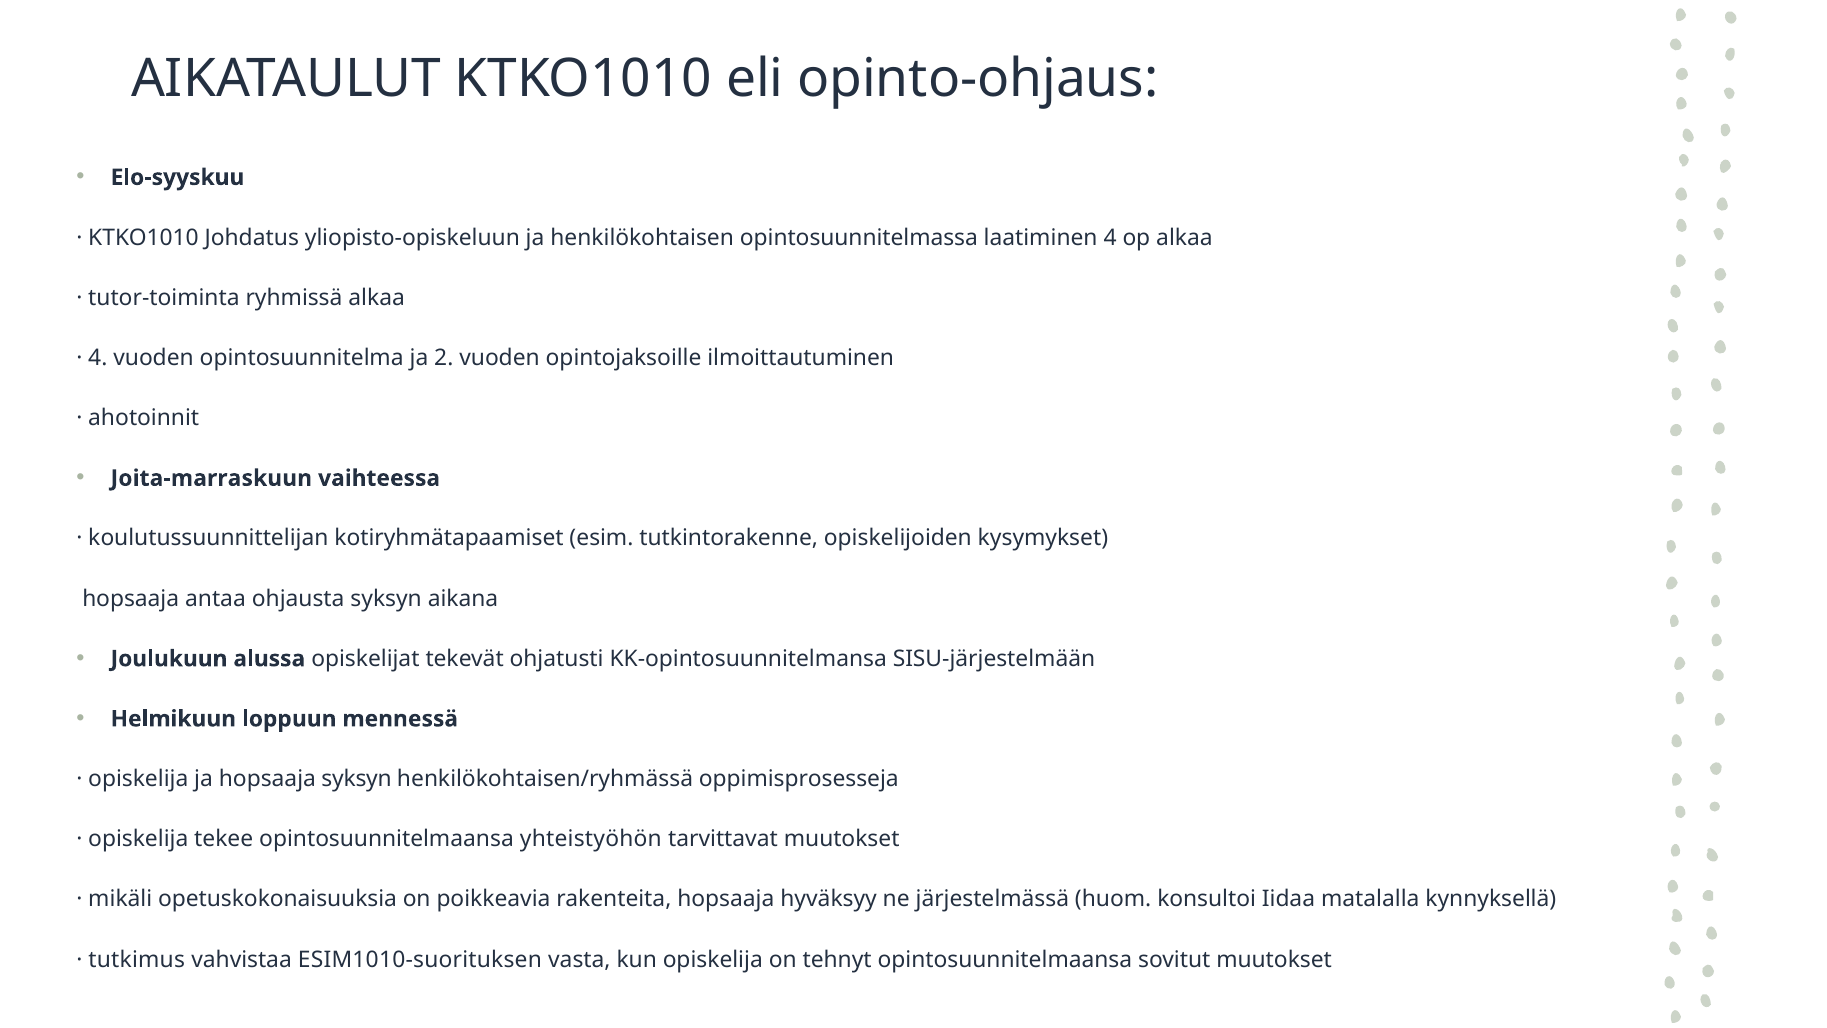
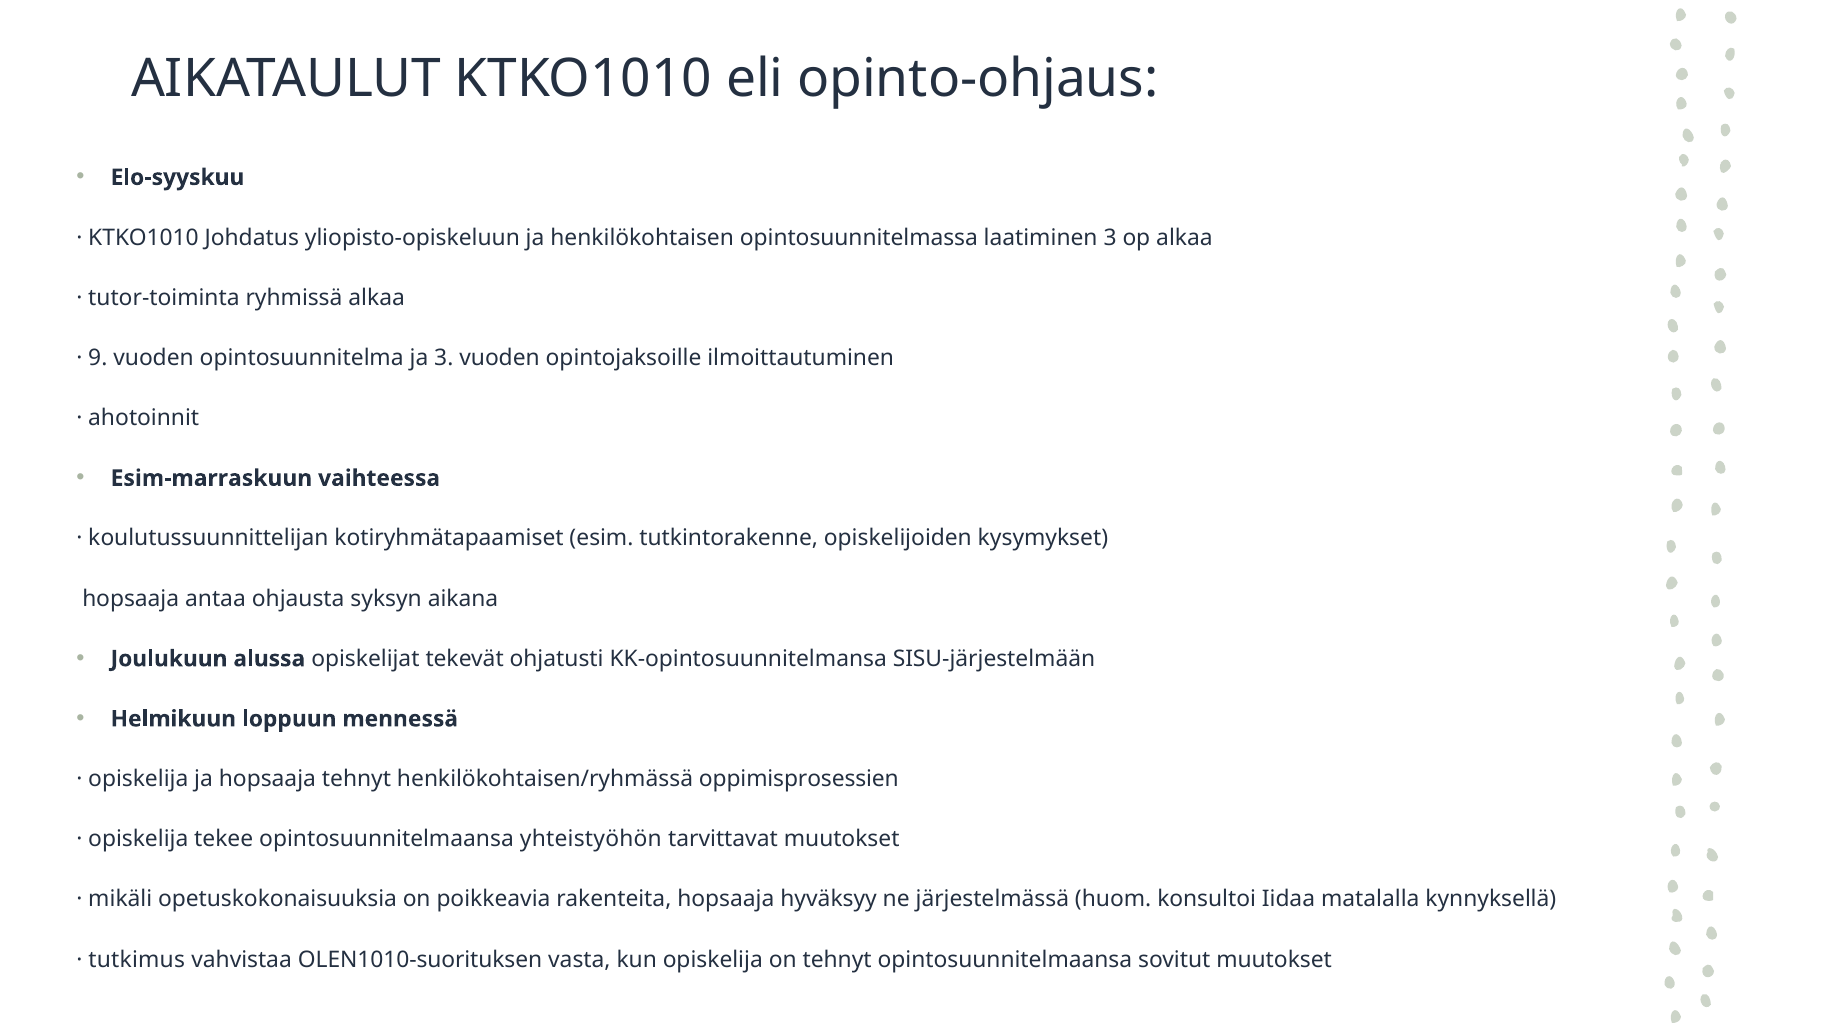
laatiminen 4: 4 -> 3
4 at (98, 358): 4 -> 9
ja 2: 2 -> 3
Joita-marraskuun: Joita-marraskuun -> Esim-marraskuun
hopsaaja syksyn: syksyn -> tehnyt
oppimisprosesseja: oppimisprosesseja -> oppimisprosessien
ESIM1010-suorituksen: ESIM1010-suorituksen -> OLEN1010-suorituksen
